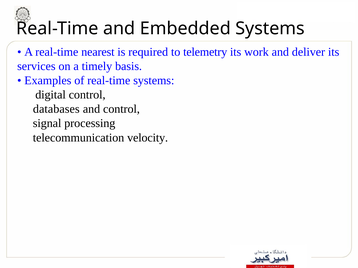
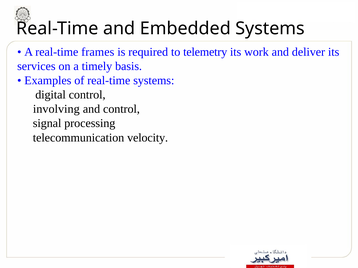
nearest: nearest -> frames
databases: databases -> involving
